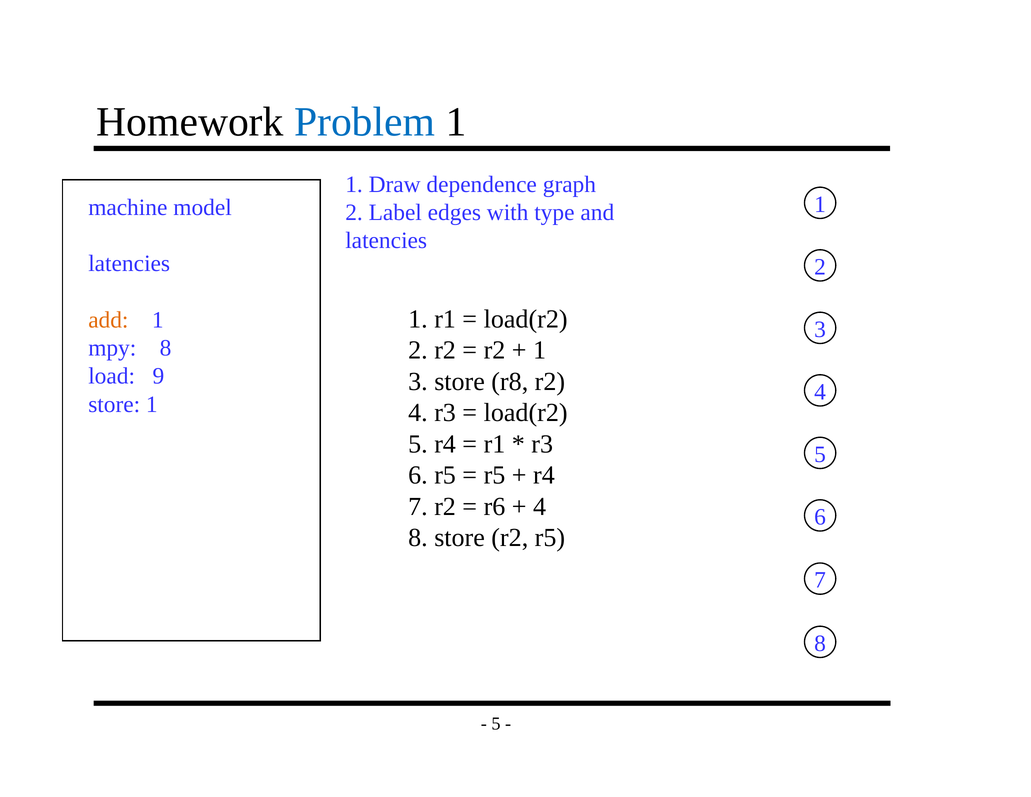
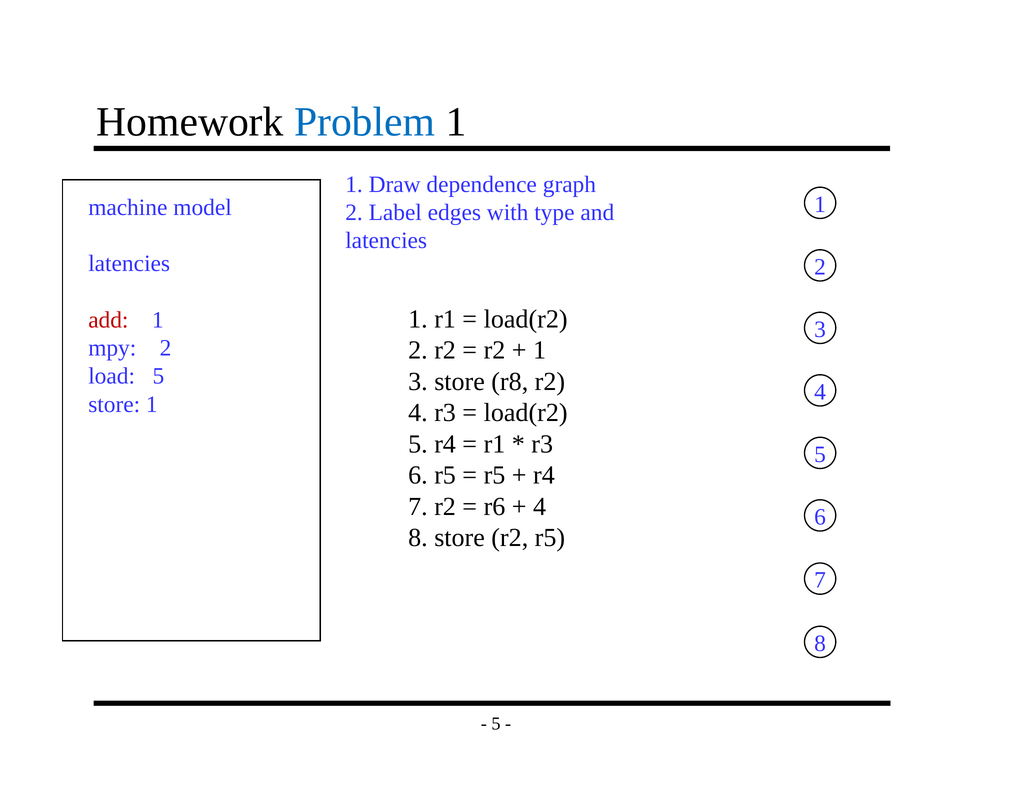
add colour: orange -> red
mpy 8: 8 -> 2
load 9: 9 -> 5
